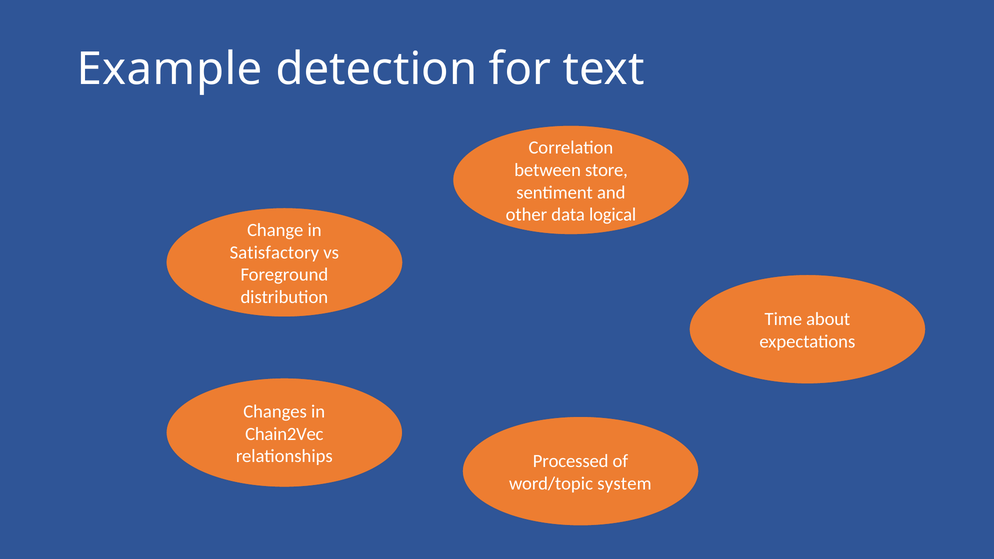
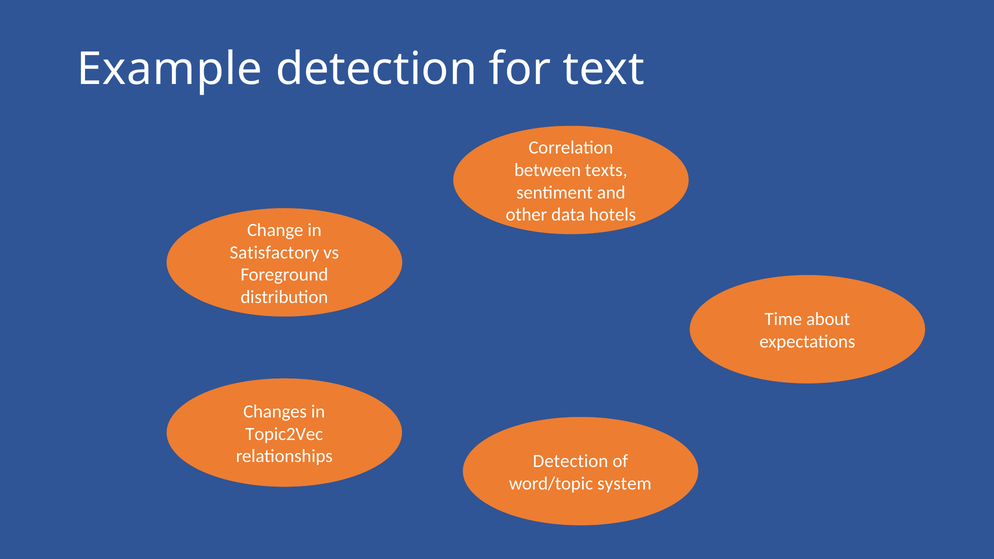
store: store -> texts
logical: logical -> hotels
Chain2Vec: Chain2Vec -> Topic2Vec
Processed at (571, 461): Processed -> Detection
